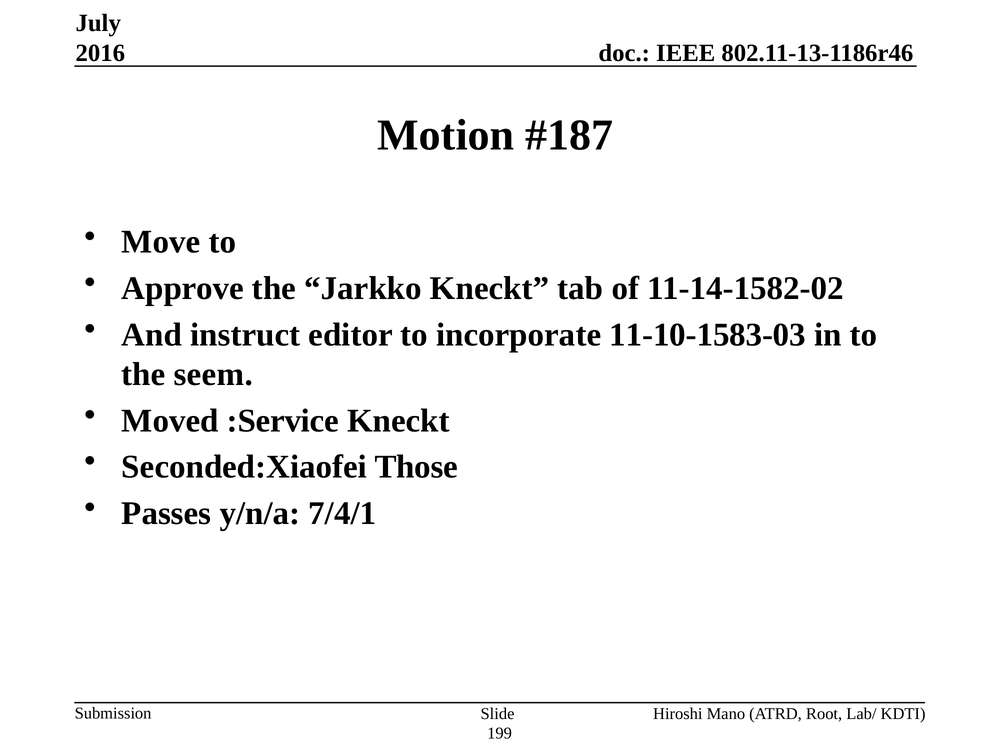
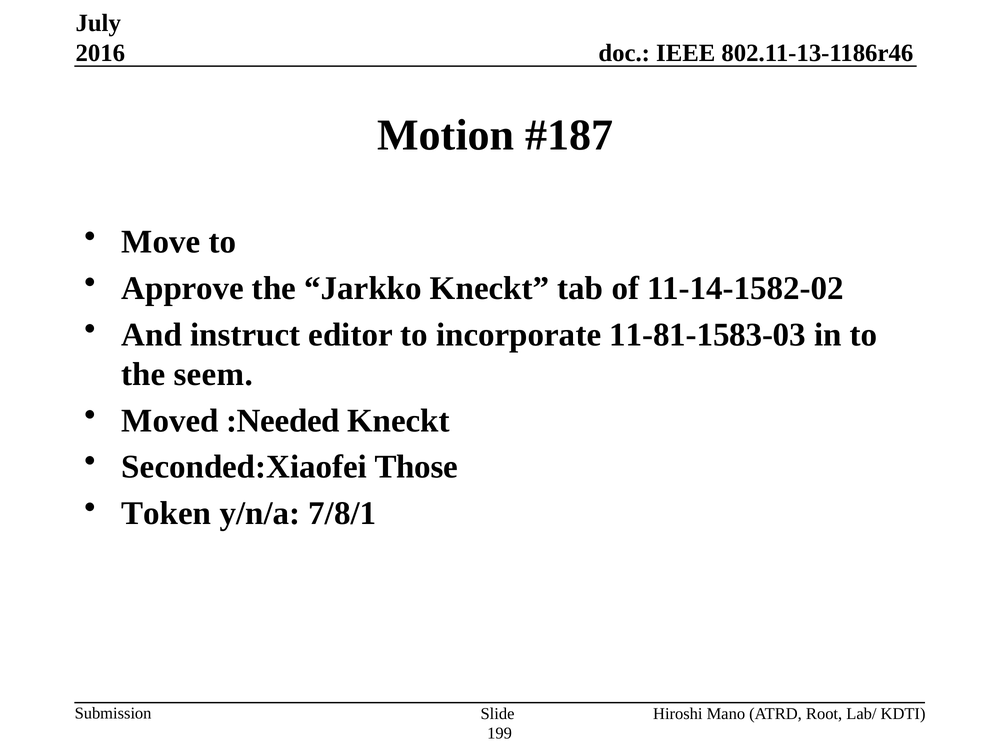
11-10-1583-03: 11-10-1583-03 -> 11-81-1583-03
:Service: :Service -> :Needed
Passes: Passes -> Token
7/4/1: 7/4/1 -> 7/8/1
